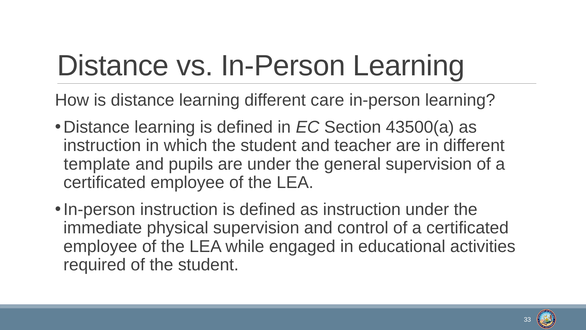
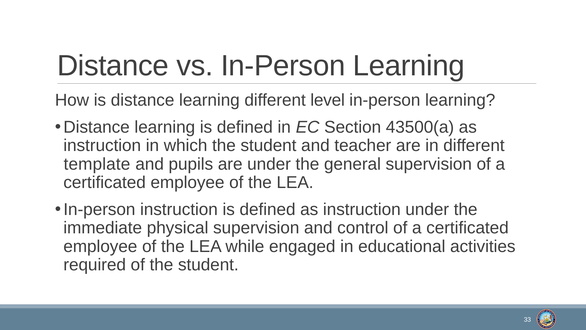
care: care -> level
